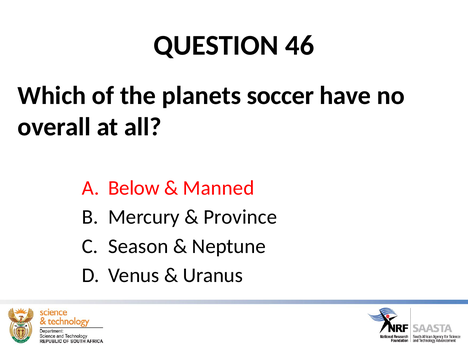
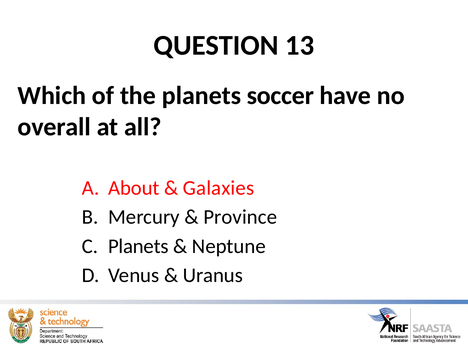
46: 46 -> 13
Below: Below -> About
Manned: Manned -> Galaxies
Season at (138, 246): Season -> Planets
